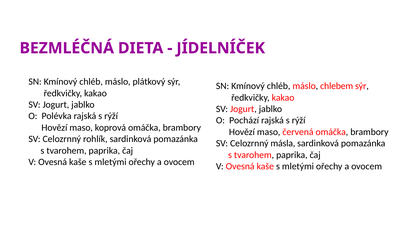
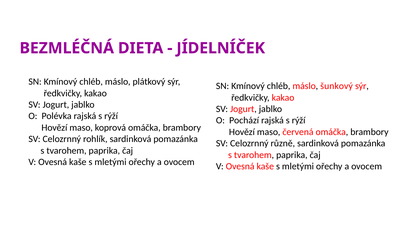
chlebem: chlebem -> šunkový
másla: másla -> různě
